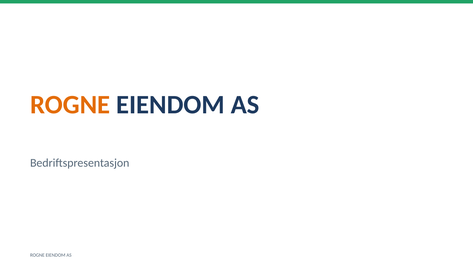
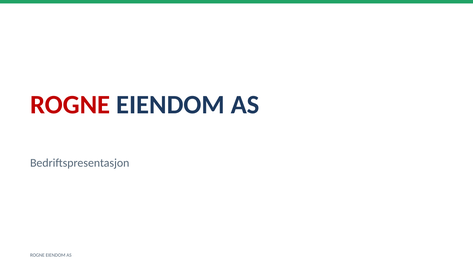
ROGNE at (70, 105) colour: orange -> red
